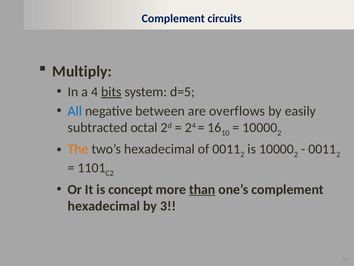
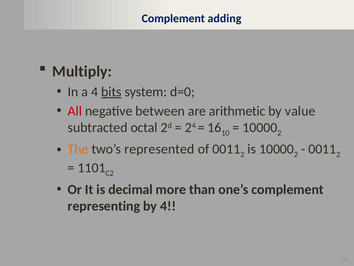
circuits: circuits -> adding
d=5: d=5 -> d=0
All colour: blue -> red
overflows: overflows -> arithmetic
easily: easily -> value
two’s hexadecimal: hexadecimal -> represented
concept: concept -> decimal
than underline: present -> none
hexadecimal at (104, 206): hexadecimal -> representing
by 3: 3 -> 4
